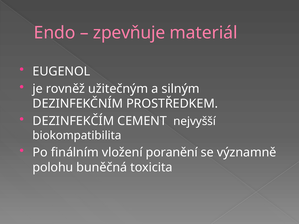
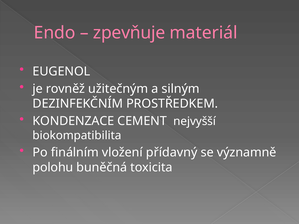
DEZINFEKČÍM: DEZINFEKČÍM -> KONDENZACE
poranění: poranění -> přídavný
